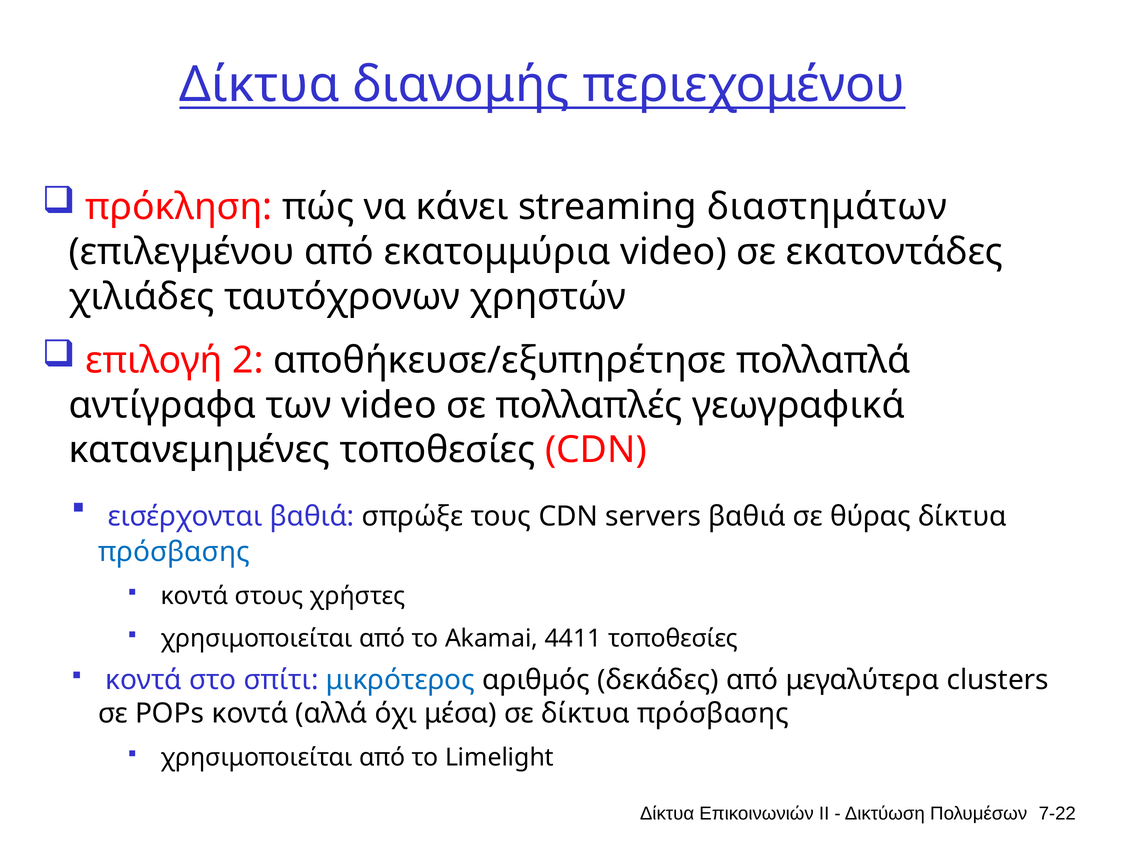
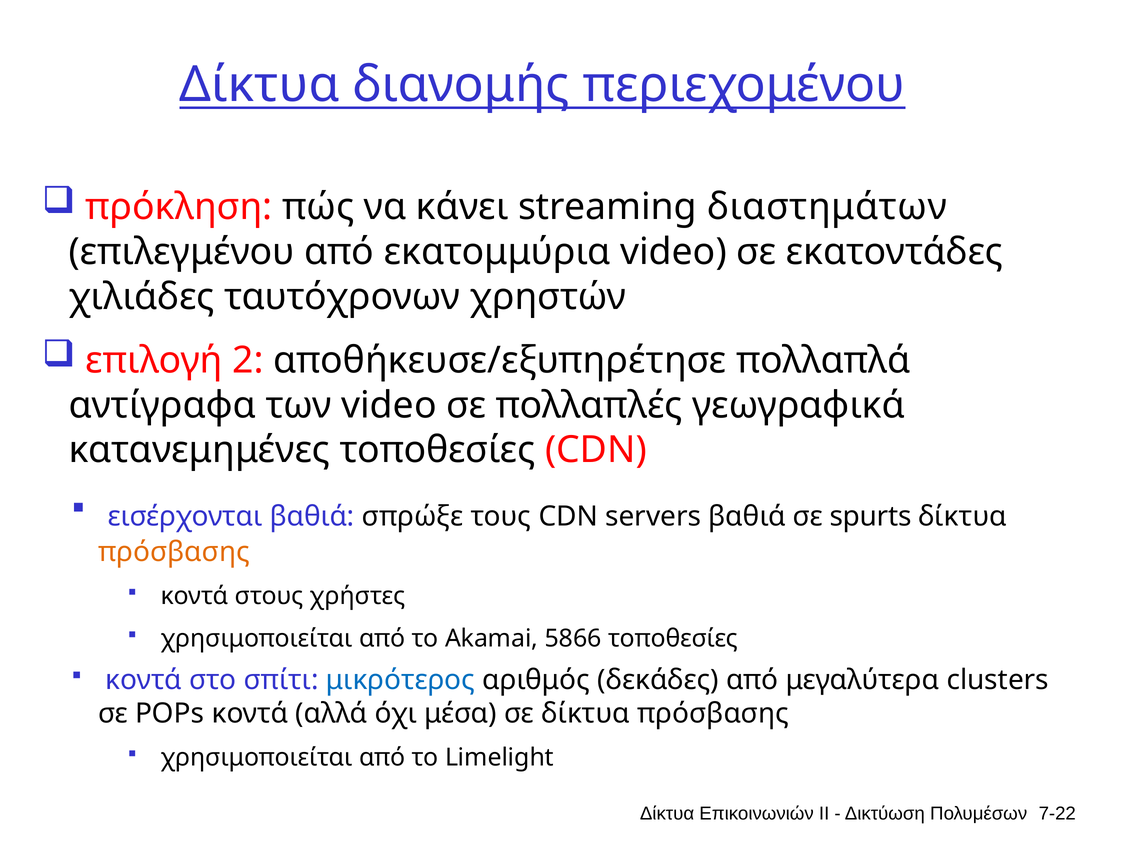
θύρας: θύρας -> spurts
πρόσβασης at (174, 553) colour: blue -> orange
4411: 4411 -> 5866
